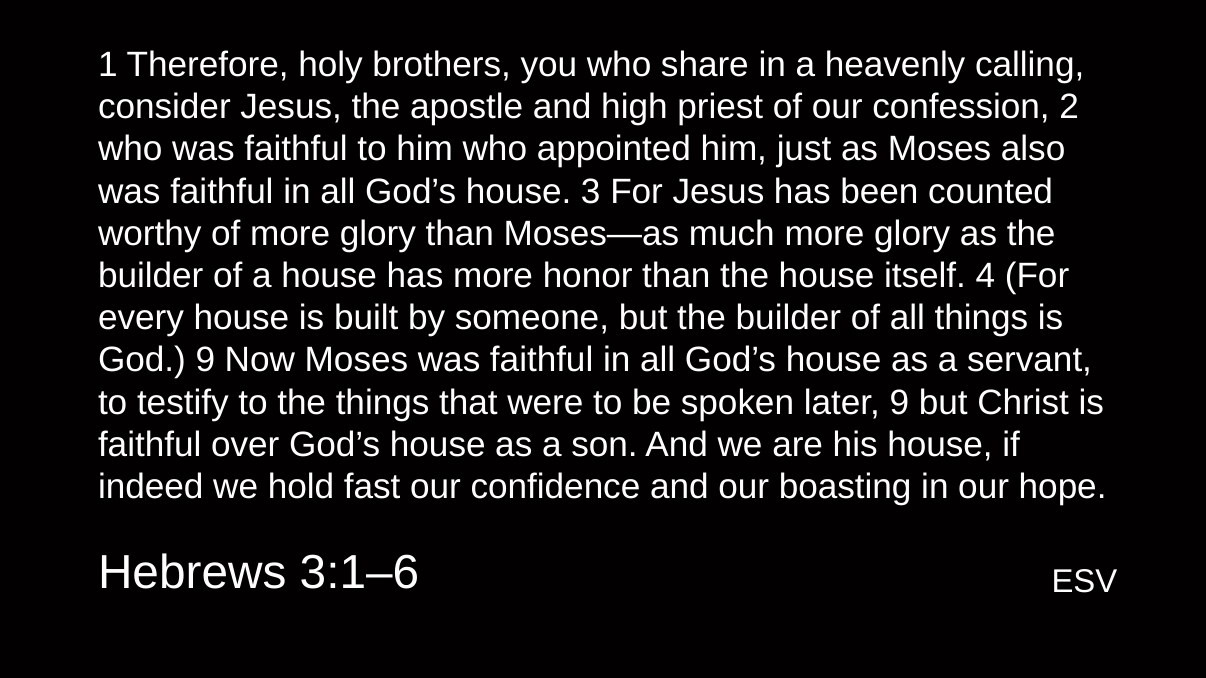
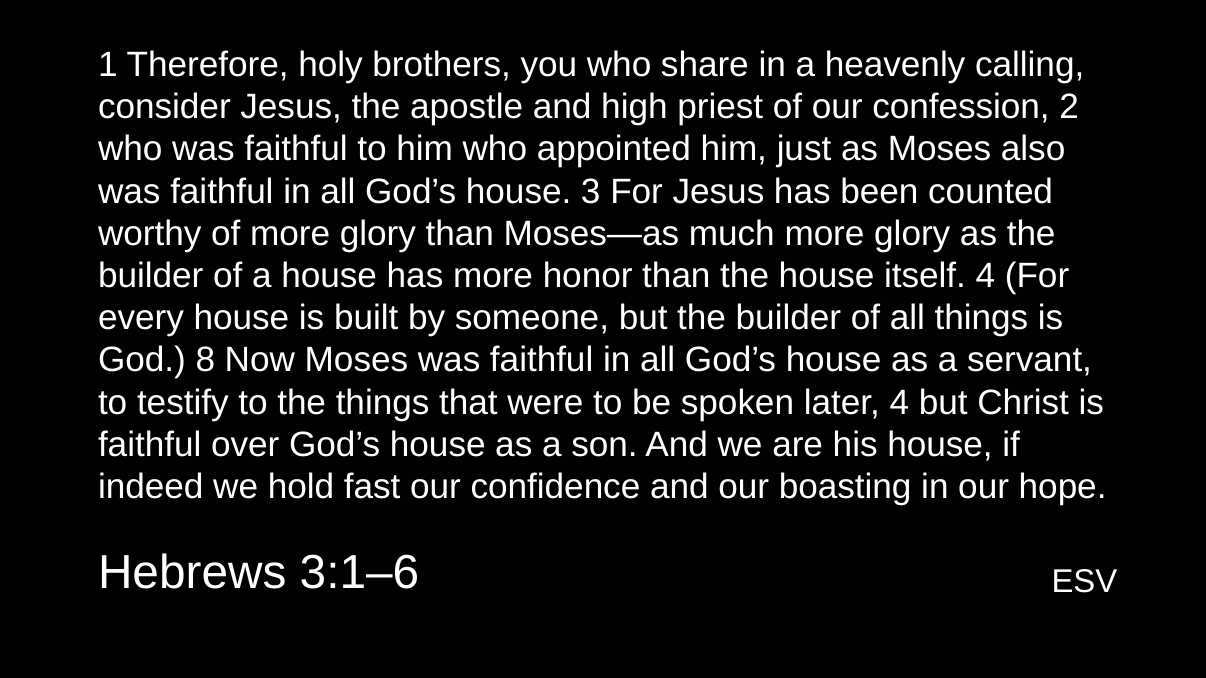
God 9: 9 -> 8
later 9: 9 -> 4
